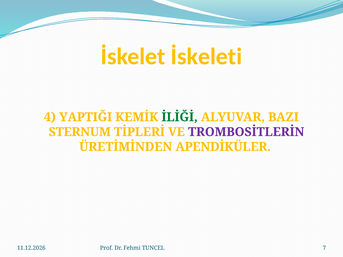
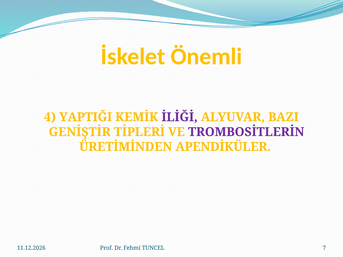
İskeleti: İskeleti -> Önemli
İLİĞİ colour: green -> purple
STERNUM: STERNUM -> GENİŞTİR
